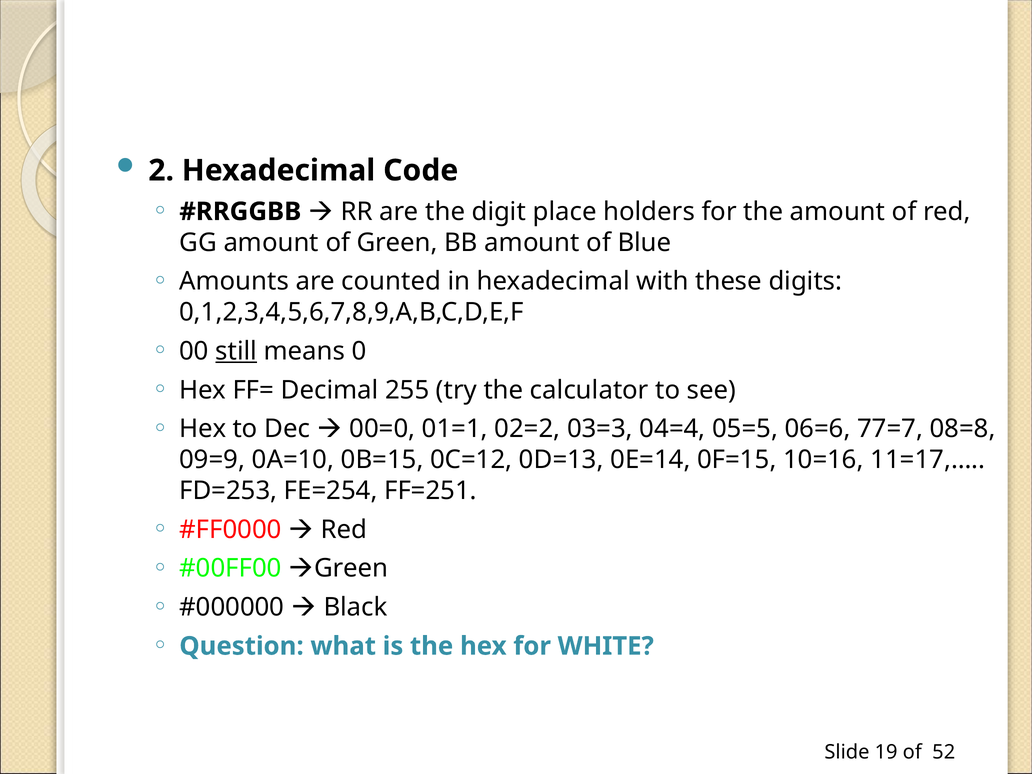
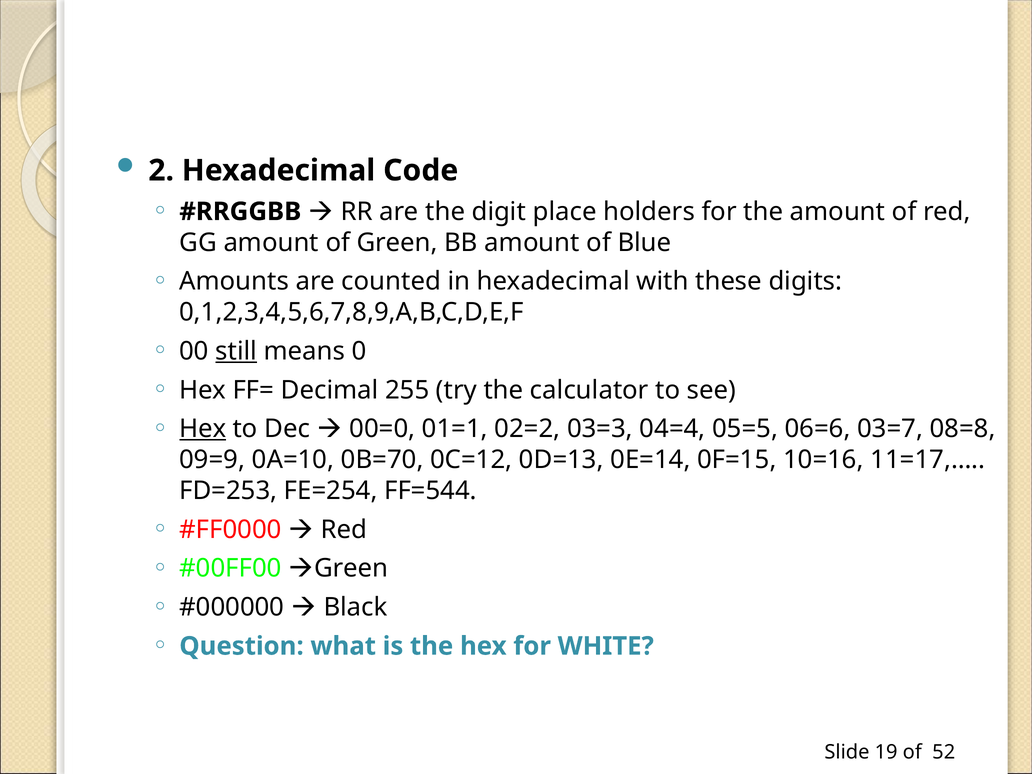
Hex at (203, 429) underline: none -> present
77=7: 77=7 -> 03=7
0B=15: 0B=15 -> 0B=70
FF=251: FF=251 -> FF=544
